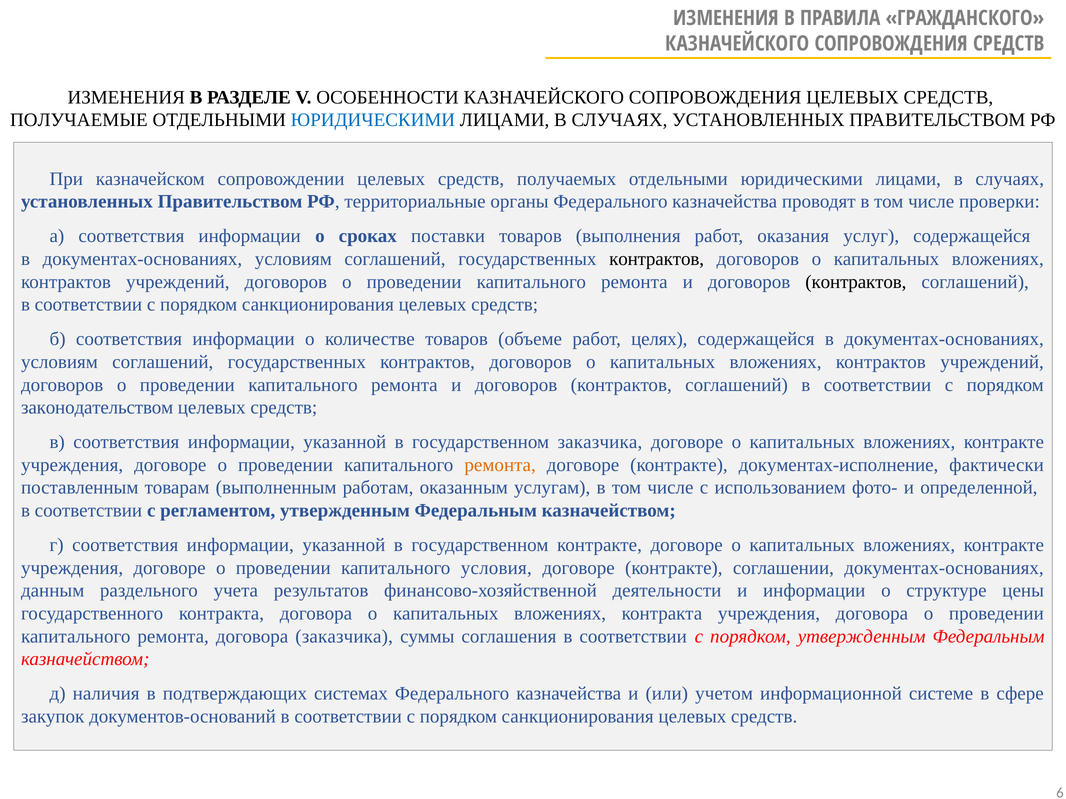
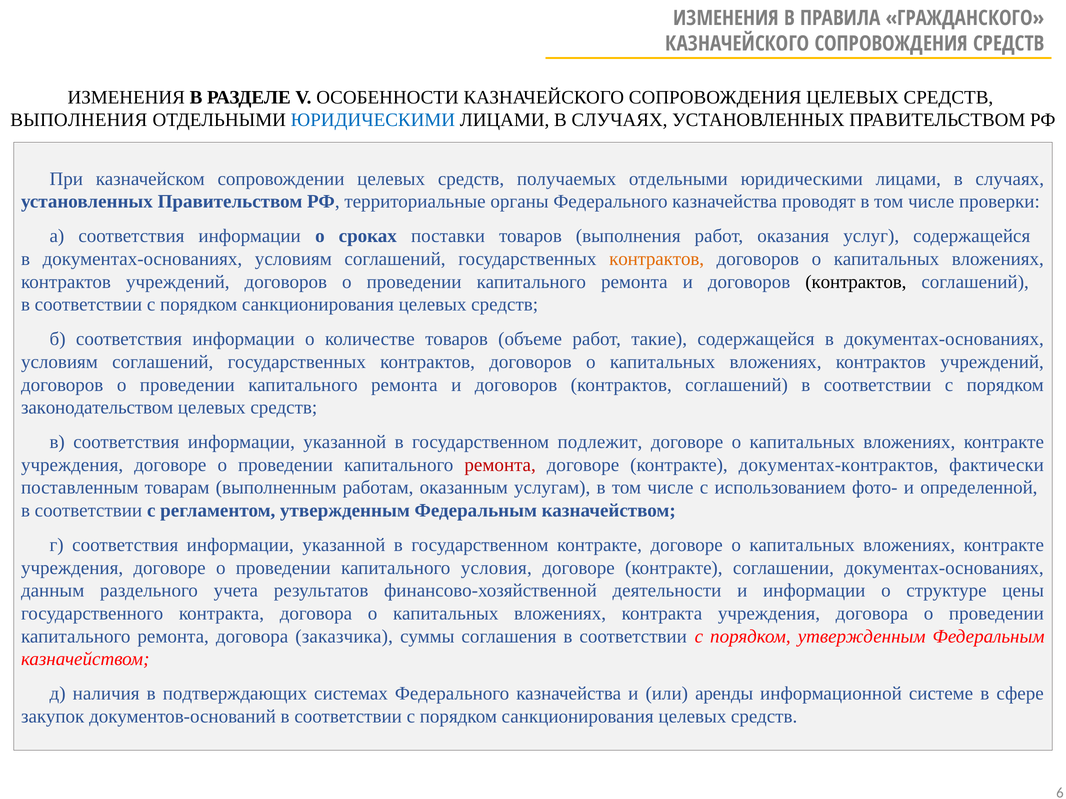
ПОЛУЧАЕМЫЕ at (79, 120): ПОЛУЧАЕМЫЕ -> ВЫПОЛНЕНИЯ
контрактов at (657, 259) colour: black -> orange
целях: целях -> такие
государственном заказчика: заказчика -> подлежит
ремонта at (500, 465) colour: orange -> red
документах-исполнение: документах-исполнение -> документах-контрактов
учетом: учетом -> аренды
